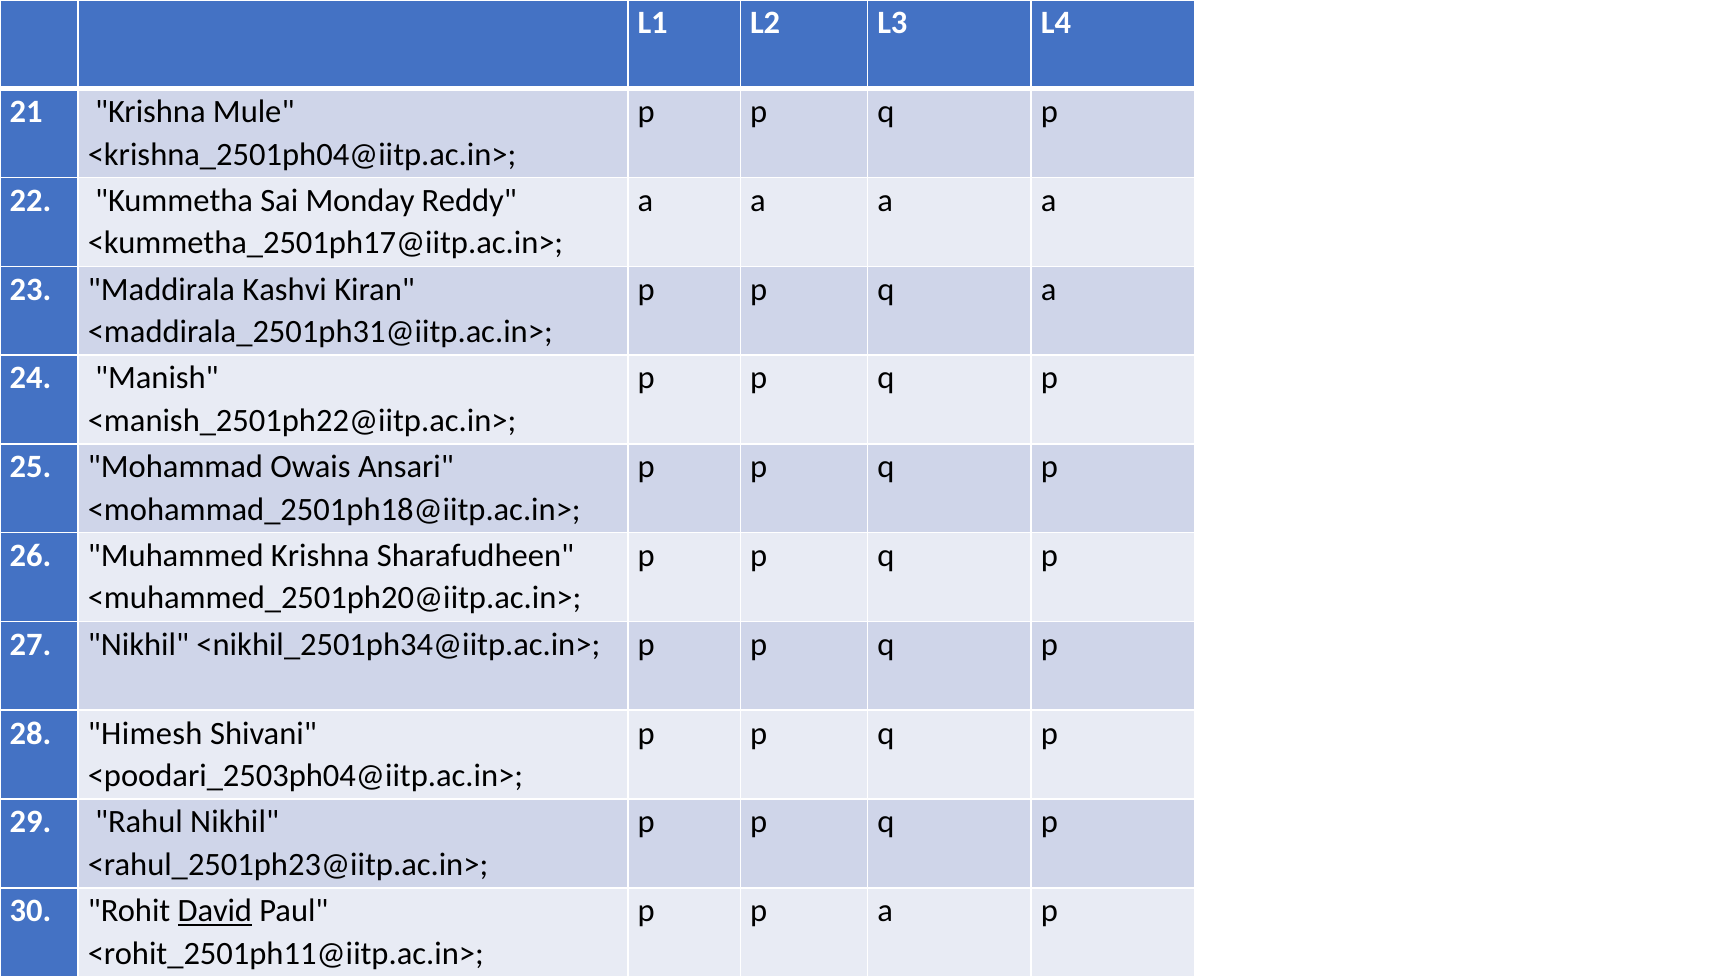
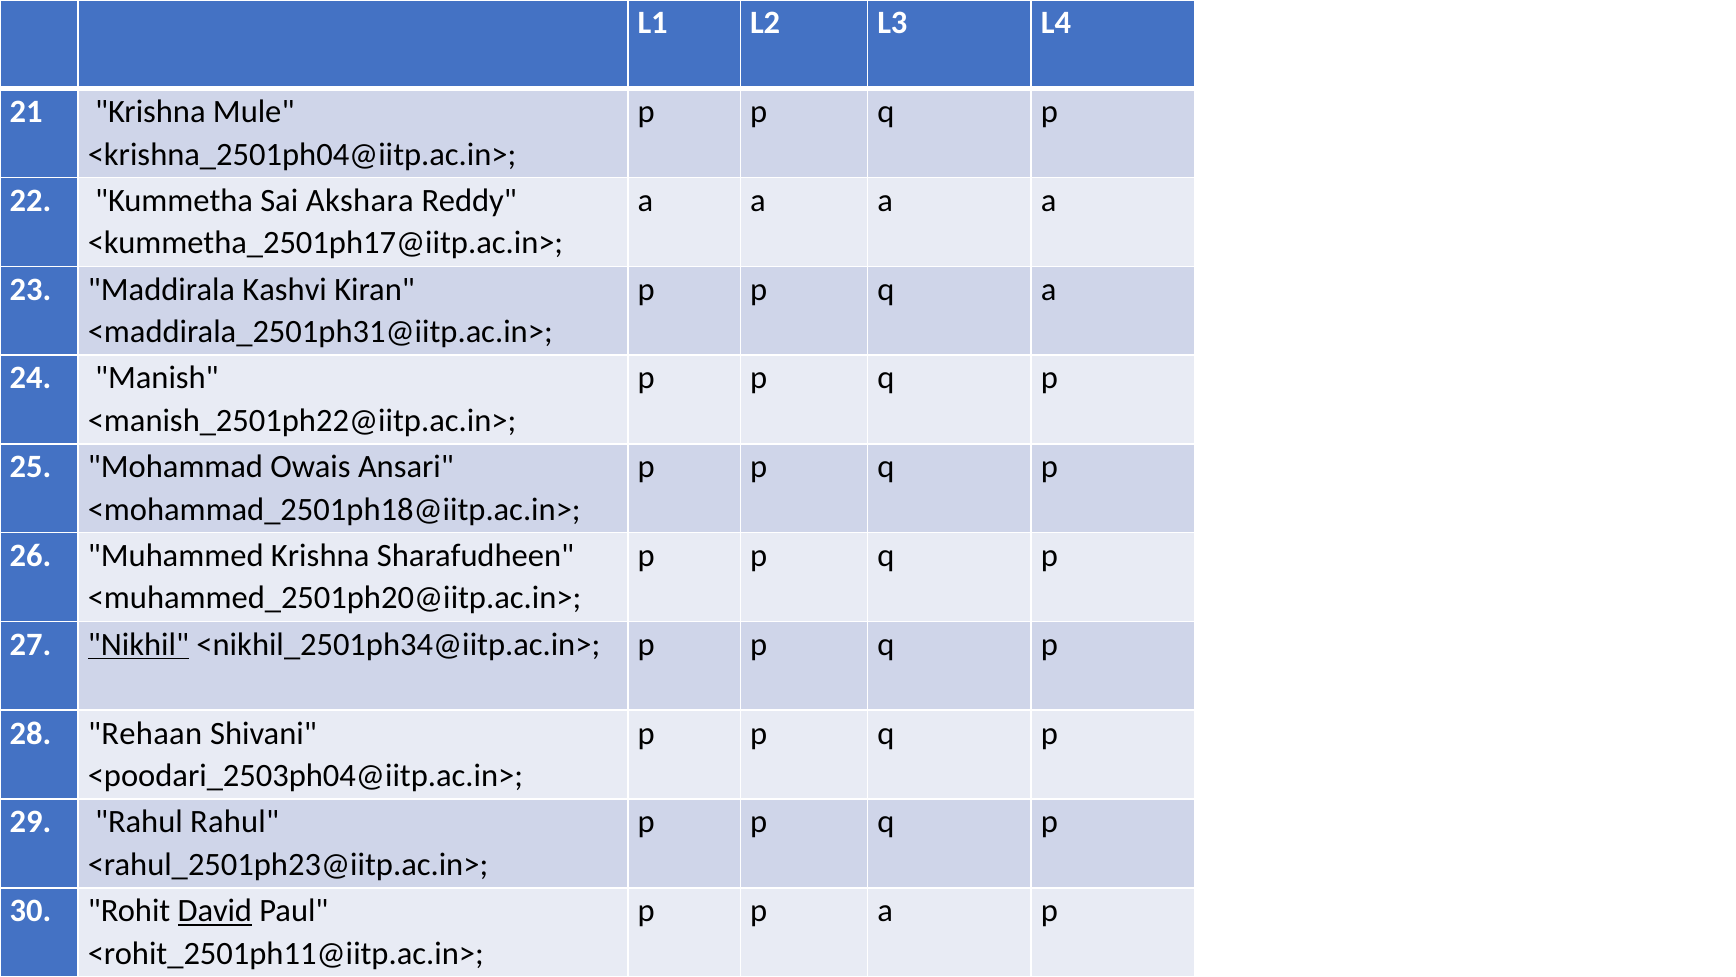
Monday: Monday -> Akshara
Nikhil at (138, 644) underline: none -> present
Himesh: Himesh -> Rehaan
Rahul Nikhil: Nikhil -> Rahul
